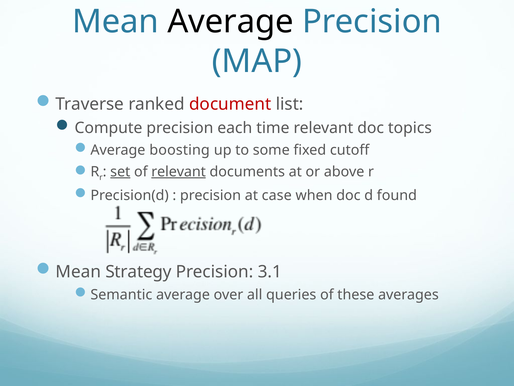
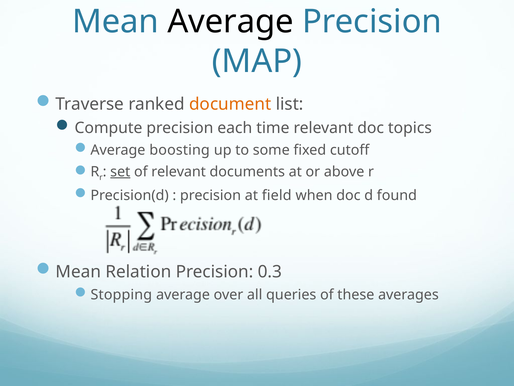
document colour: red -> orange
relevant at (179, 172) underline: present -> none
case: case -> field
Strategy: Strategy -> Relation
3.1: 3.1 -> 0.3
Semantic: Semantic -> Stopping
